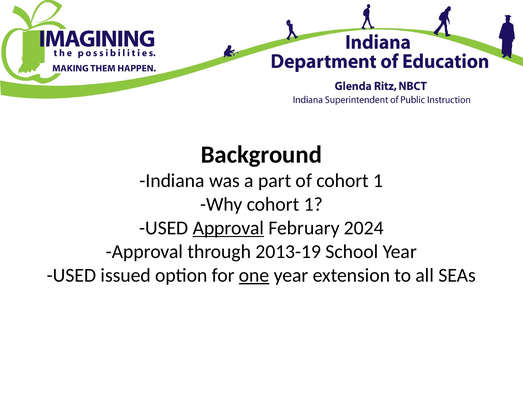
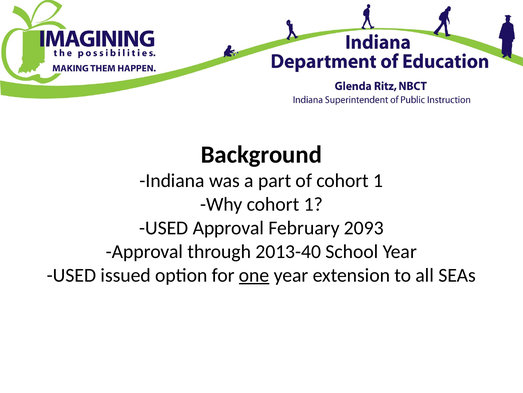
Approval at (228, 228) underline: present -> none
2024: 2024 -> 2093
2013-19: 2013-19 -> 2013-40
